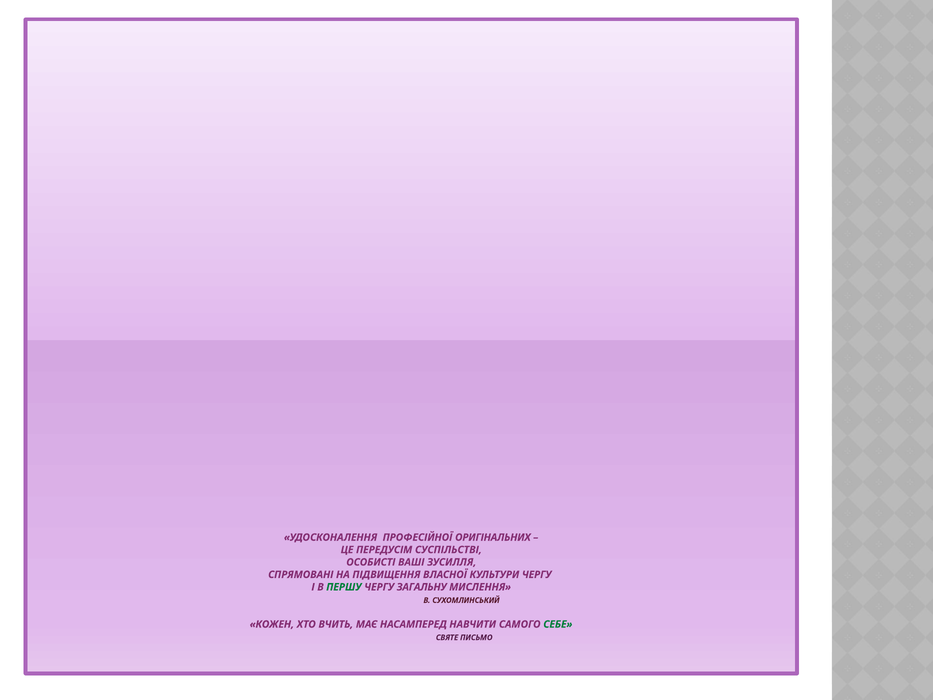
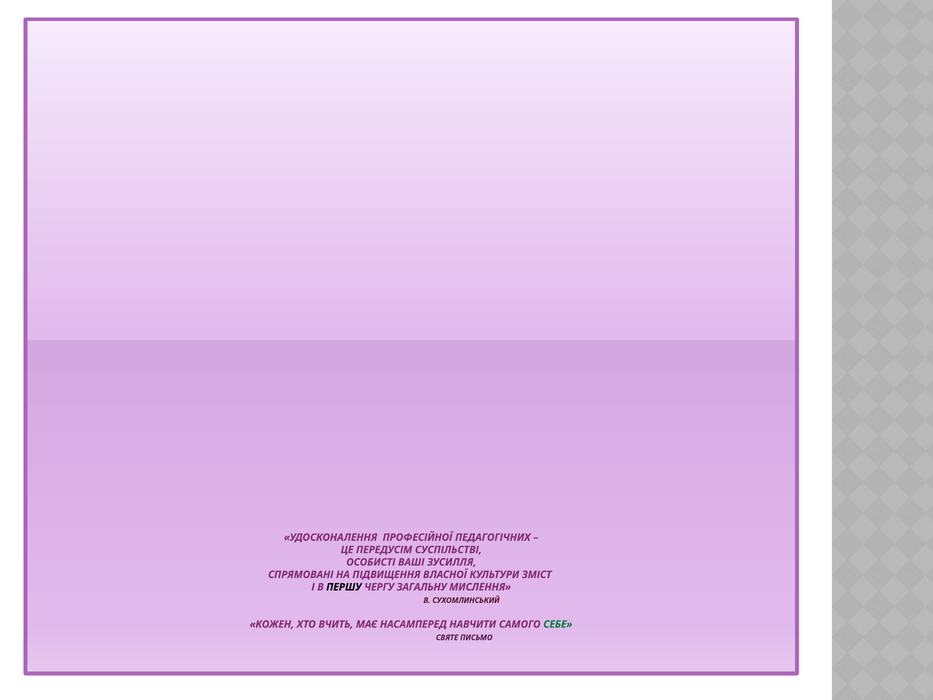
ОРИГІНАЛЬНИХ: ОРИГІНАЛЬНИХ -> ПЕДАГОГІЧНИХ
КУЛЬТУРИ ЧЕРГУ: ЧЕРГУ -> ЗМІСТ
ПЕРШУ colour: green -> black
